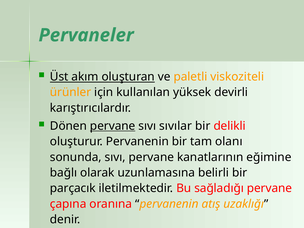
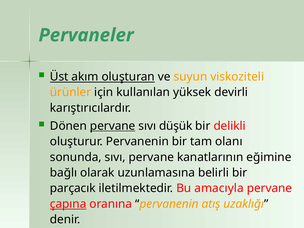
paletli: paletli -> suyun
sıvılar: sıvılar -> düşük
sağladığı: sağladığı -> amacıyla
çapına underline: none -> present
